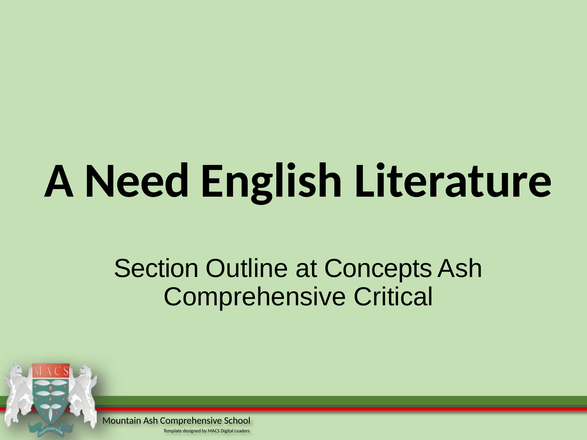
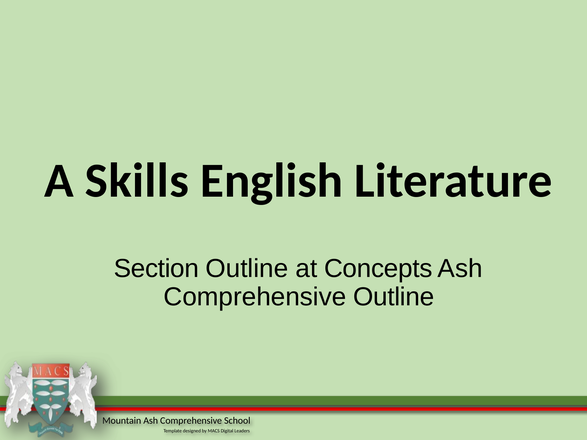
Need: Need -> Skills
Comprehensive Critical: Critical -> Outline
